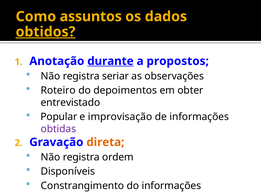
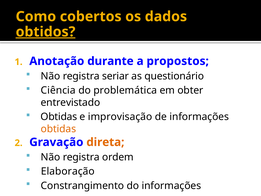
assuntos: assuntos -> cobertos
durante underline: present -> none
observações: observações -> questionário
Roteiro: Roteiro -> Ciência
depoimentos: depoimentos -> problemática
Popular at (59, 117): Popular -> Obtidas
obtidas at (58, 129) colour: purple -> orange
Disponíveis: Disponíveis -> Elaboração
